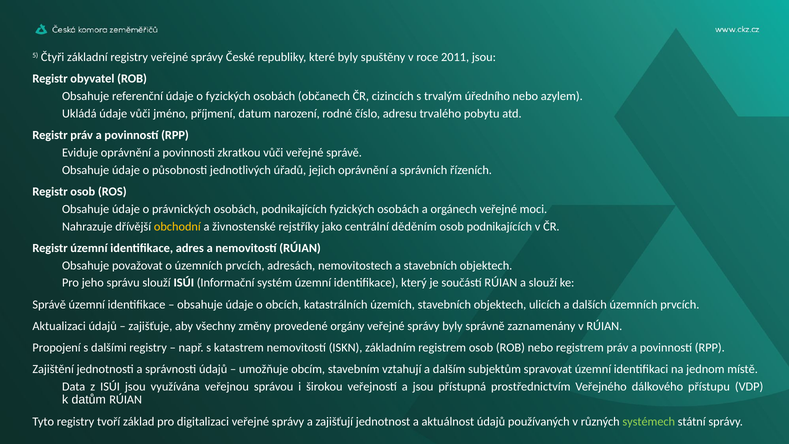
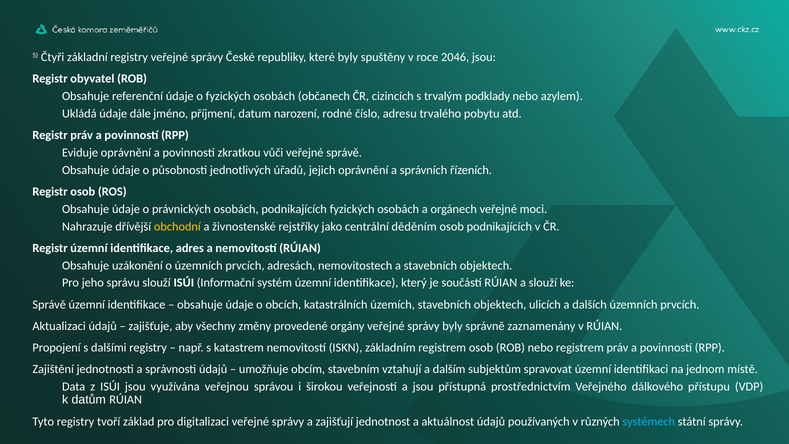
2011: 2011 -> 2046
úředního: úředního -> podklady
údaje vůči: vůči -> dále
považovat: považovat -> uzákonění
systémech colour: light green -> light blue
